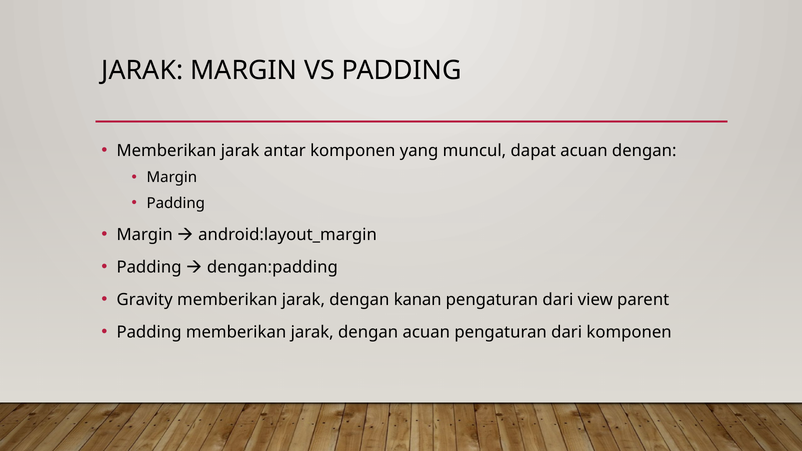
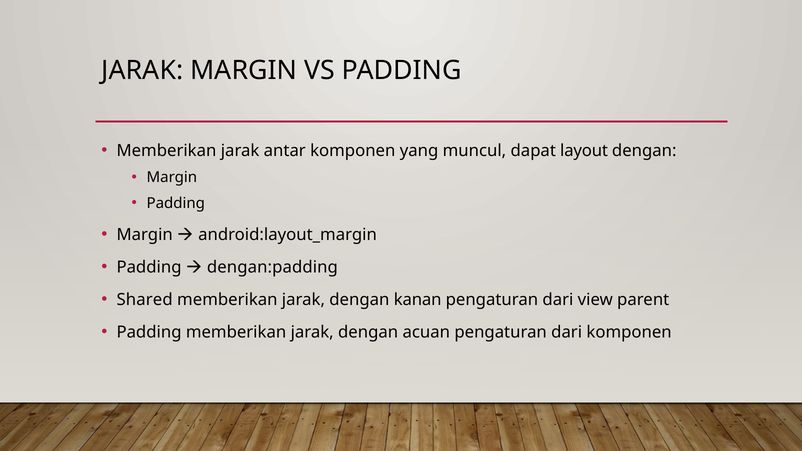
dapat acuan: acuan -> layout
Gravity: Gravity -> Shared
